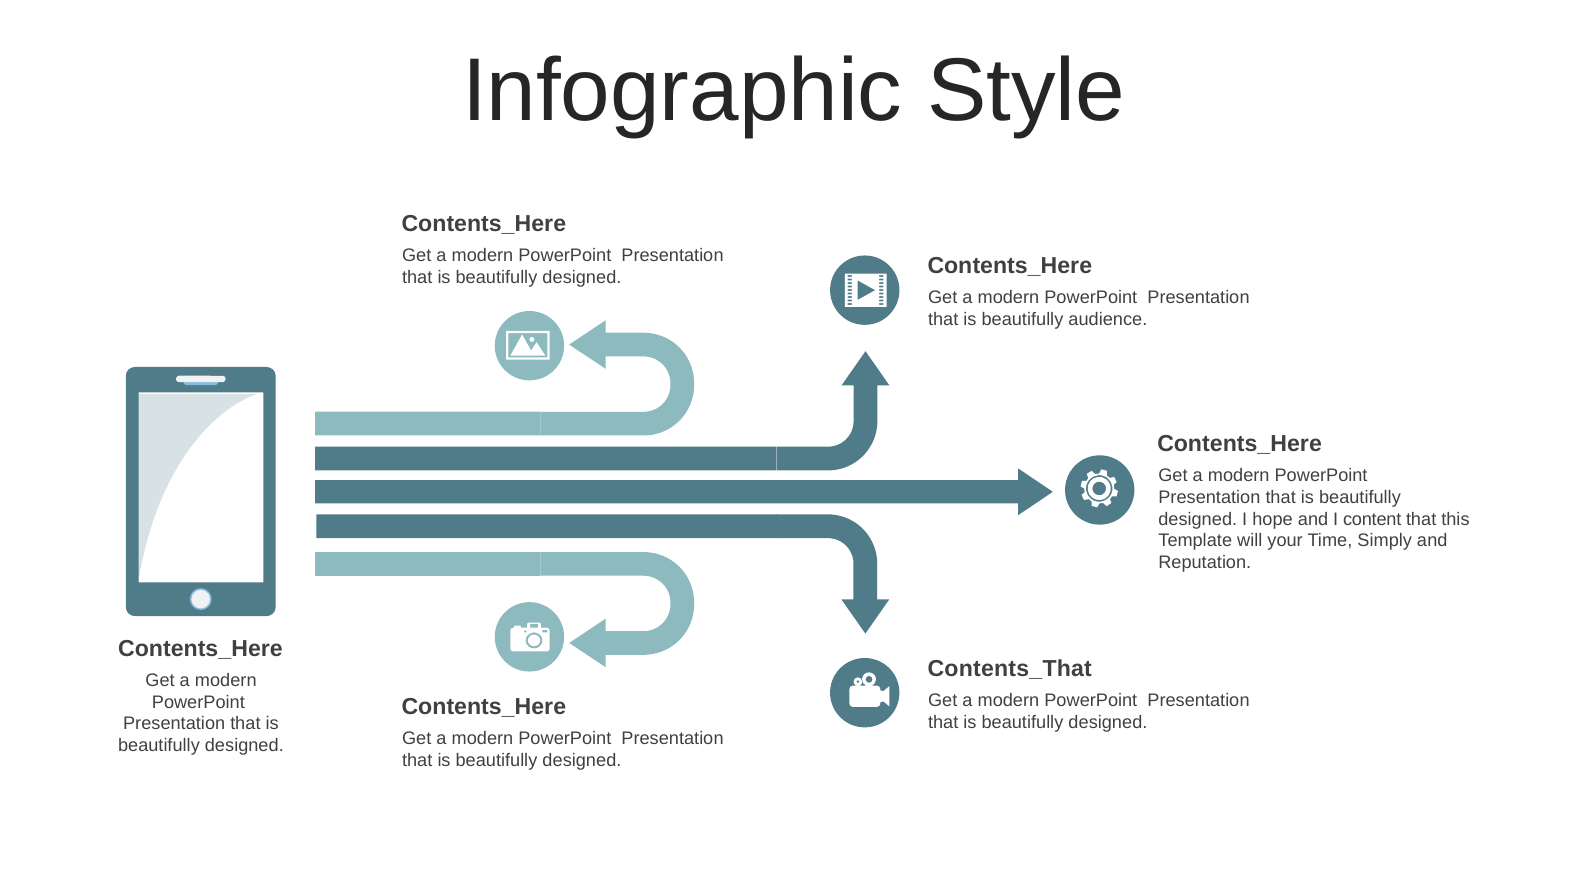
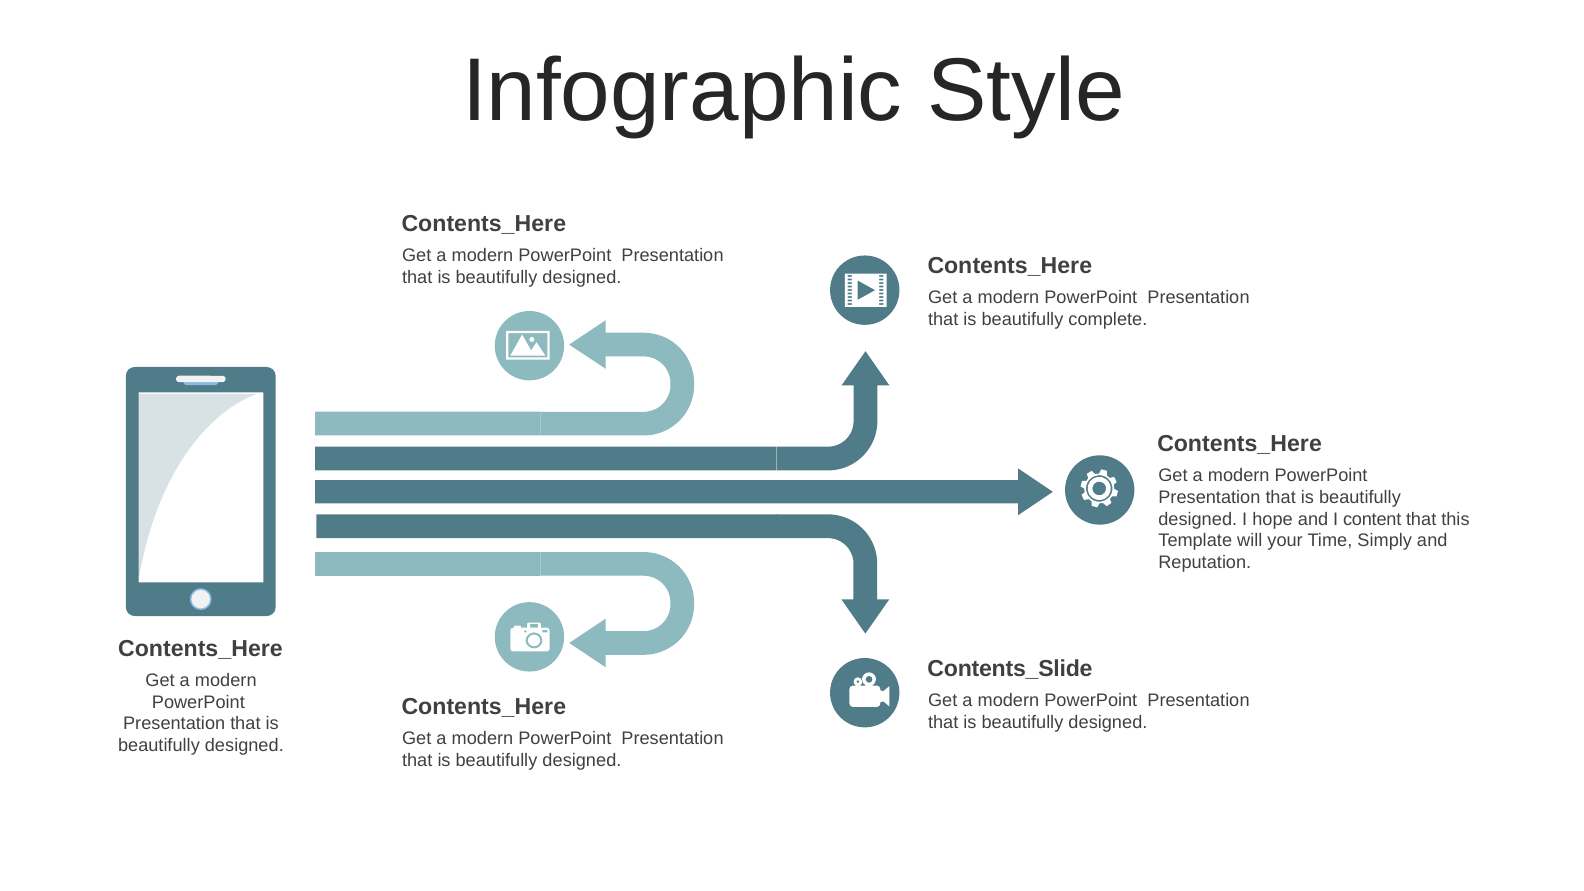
audience: audience -> complete
Contents_That: Contents_That -> Contents_Slide
